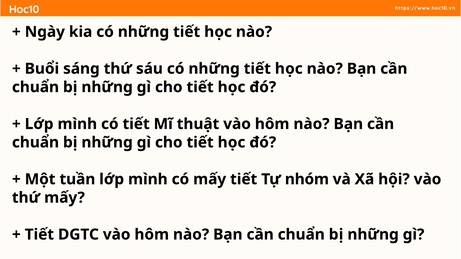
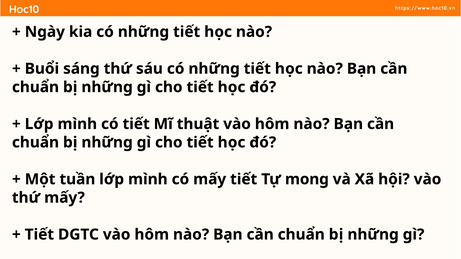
nhóm: nhóm -> mong
